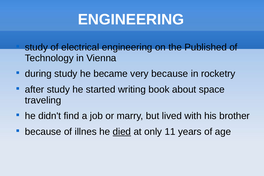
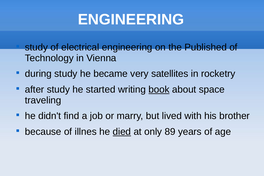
very because: because -> satellites
book underline: none -> present
11: 11 -> 89
